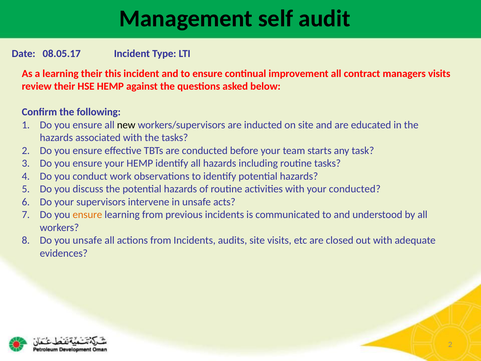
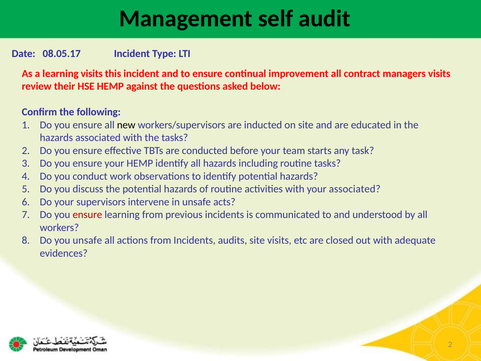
learning their: their -> visits
your conducted: conducted -> associated
ensure at (87, 215) colour: orange -> red
